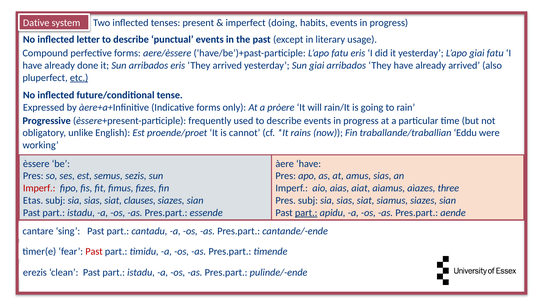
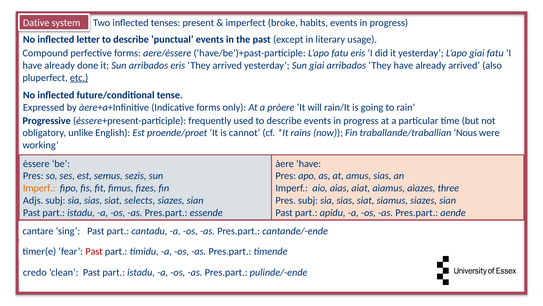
doing: doing -> broke
Eddu: Eddu -> Nous
Imperf at (39, 188) colour: red -> orange
Etas: Etas -> Adjs
clauses: clauses -> selects
part at (306, 212) underline: present -> none
erezis: erezis -> credo
